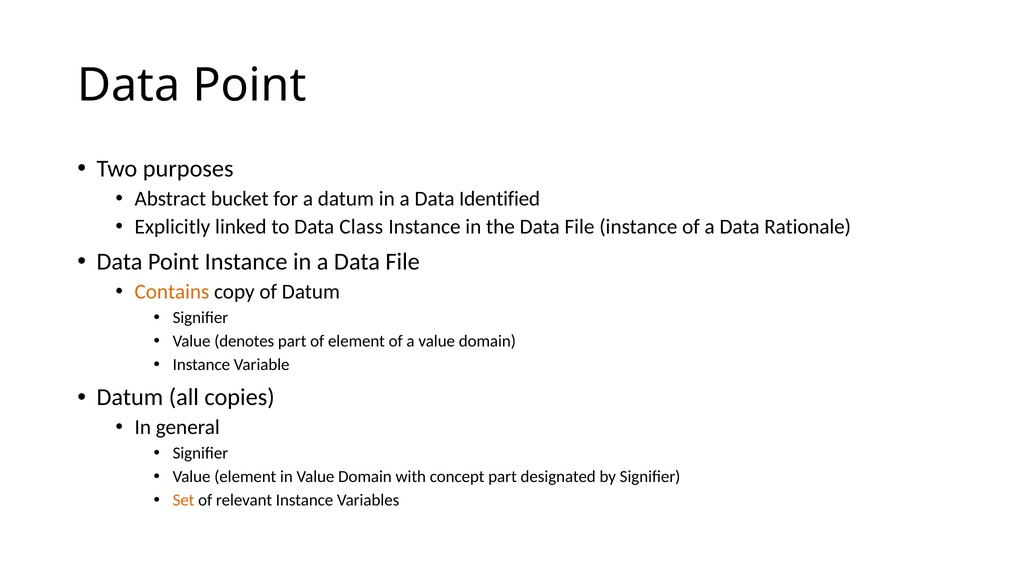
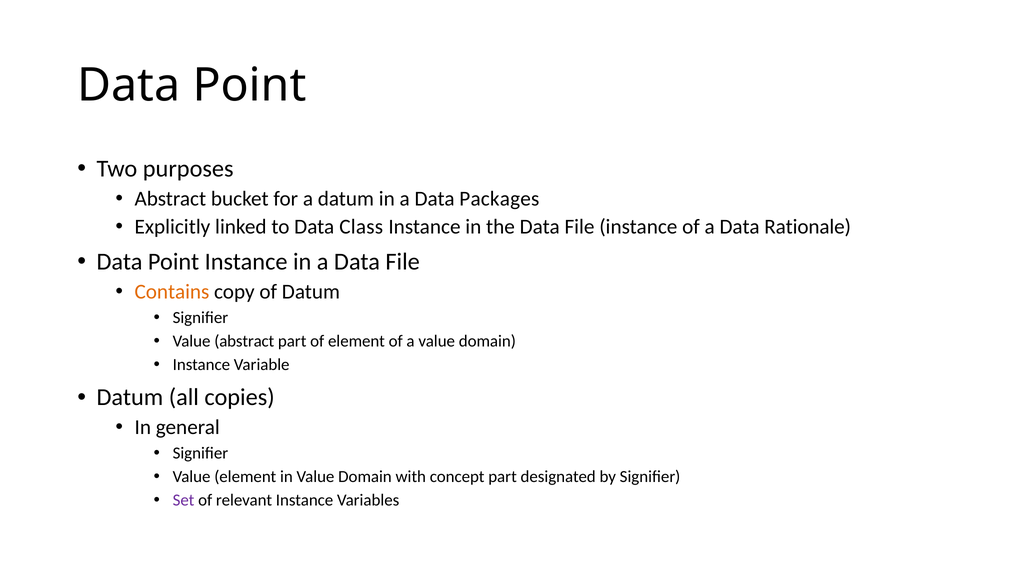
Identified: Identified -> Packages
Value denotes: denotes -> abstract
Set colour: orange -> purple
